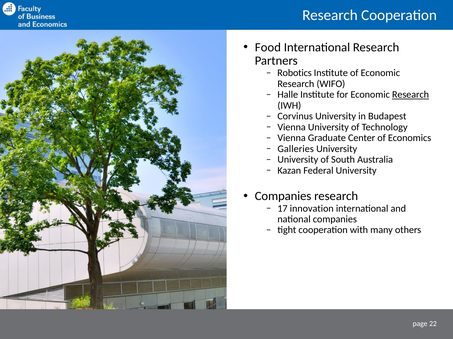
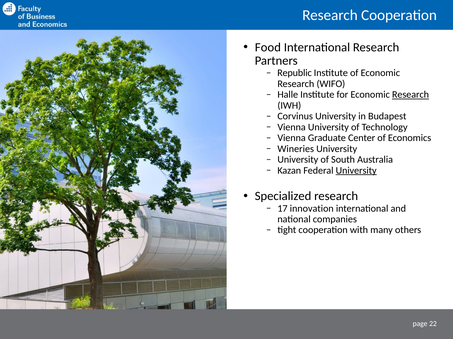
Robotics: Robotics -> Republic
Galleries: Galleries -> Wineries
University at (356, 171) underline: none -> present
Companies at (283, 197): Companies -> Specialized
